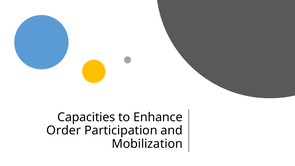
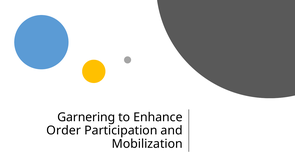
Capacities: Capacities -> Garnering
